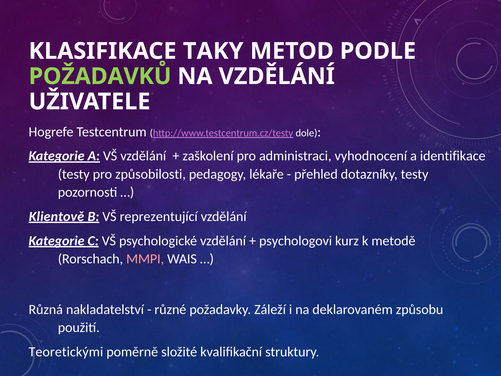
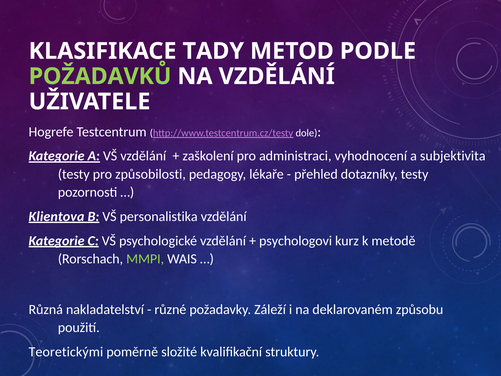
TAKY: TAKY -> TADY
identifikace: identifikace -> subjektivita
Klientově: Klientově -> Klientova
reprezentující: reprezentující -> personalistika
MMPI colour: pink -> light green
